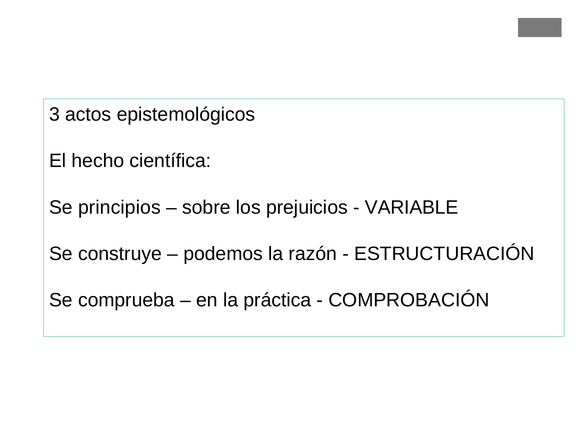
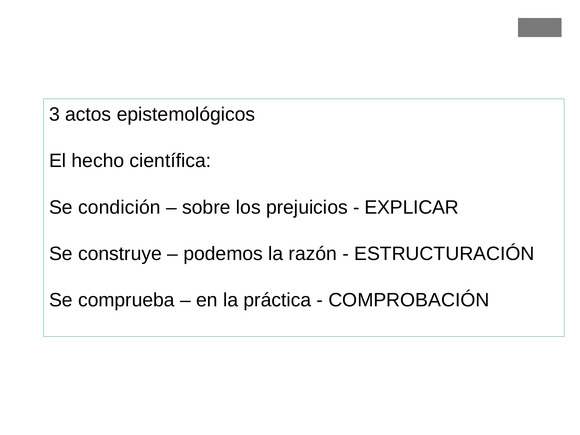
principios: principios -> condición
VARIABLE: VARIABLE -> EXPLICAR
